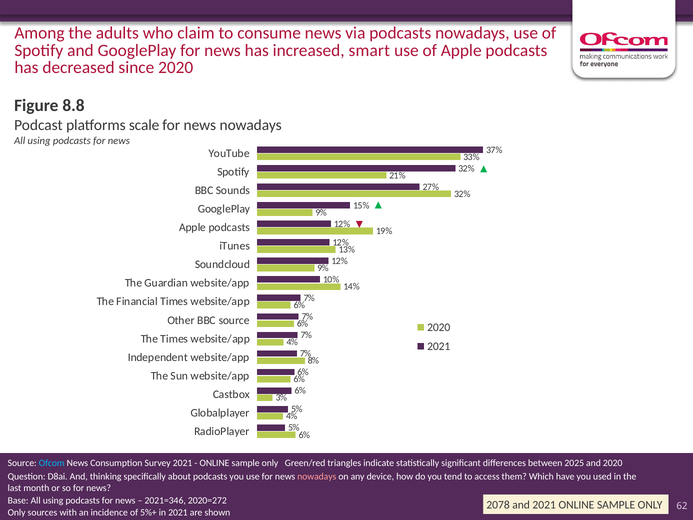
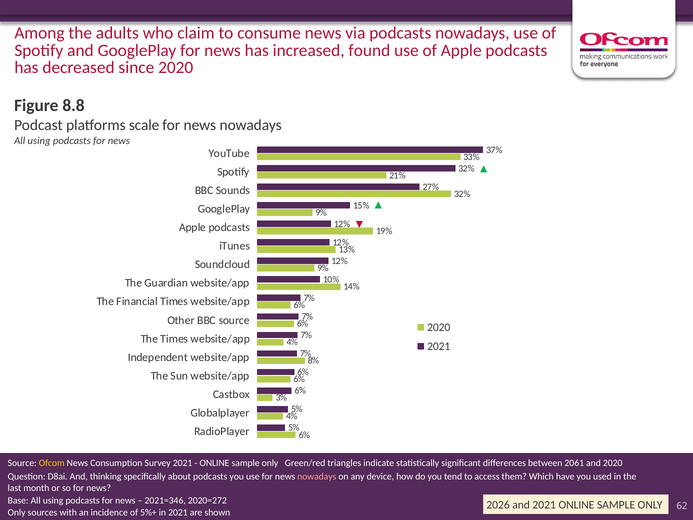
smart: smart -> found
Ofcom colour: light blue -> yellow
2025: 2025 -> 2061
2078: 2078 -> 2026
